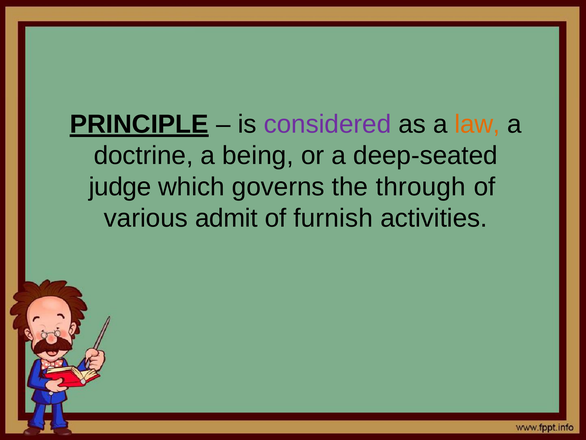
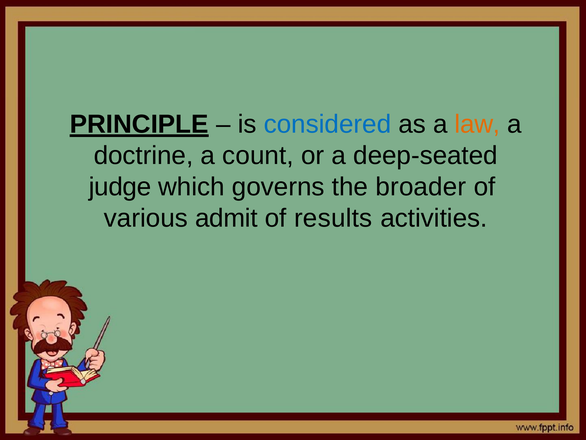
considered colour: purple -> blue
being: being -> count
through: through -> broader
furnish: furnish -> results
